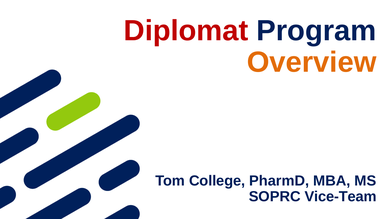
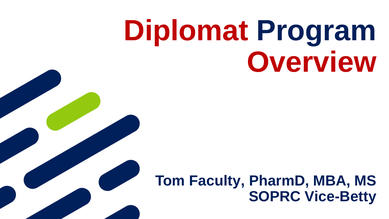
Overview colour: orange -> red
College: College -> Faculty
Vice-Team: Vice-Team -> Vice-Betty
